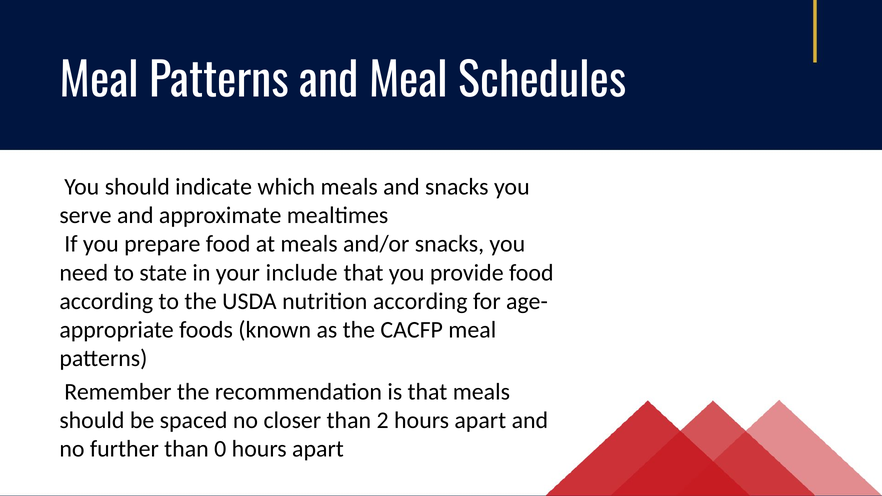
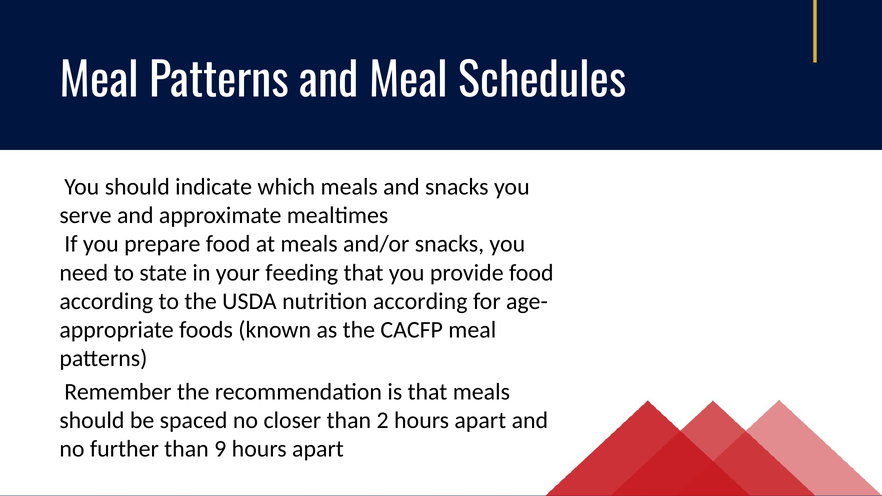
include: include -> feeding
0: 0 -> 9
